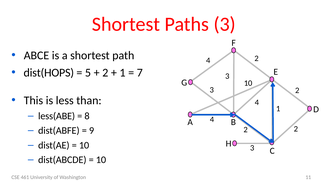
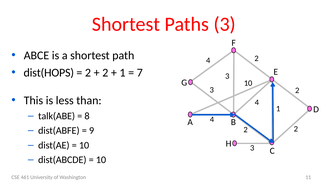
5 at (88, 72): 5 -> 2
less(ABE: less(ABE -> talk(ABE
